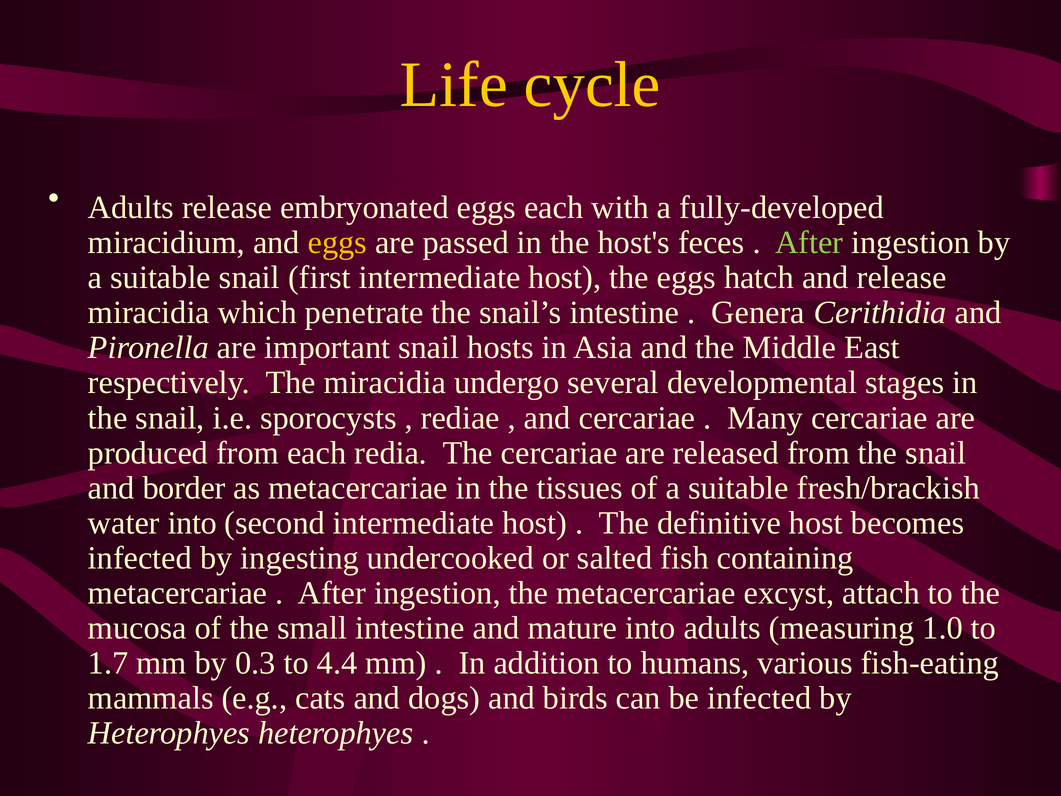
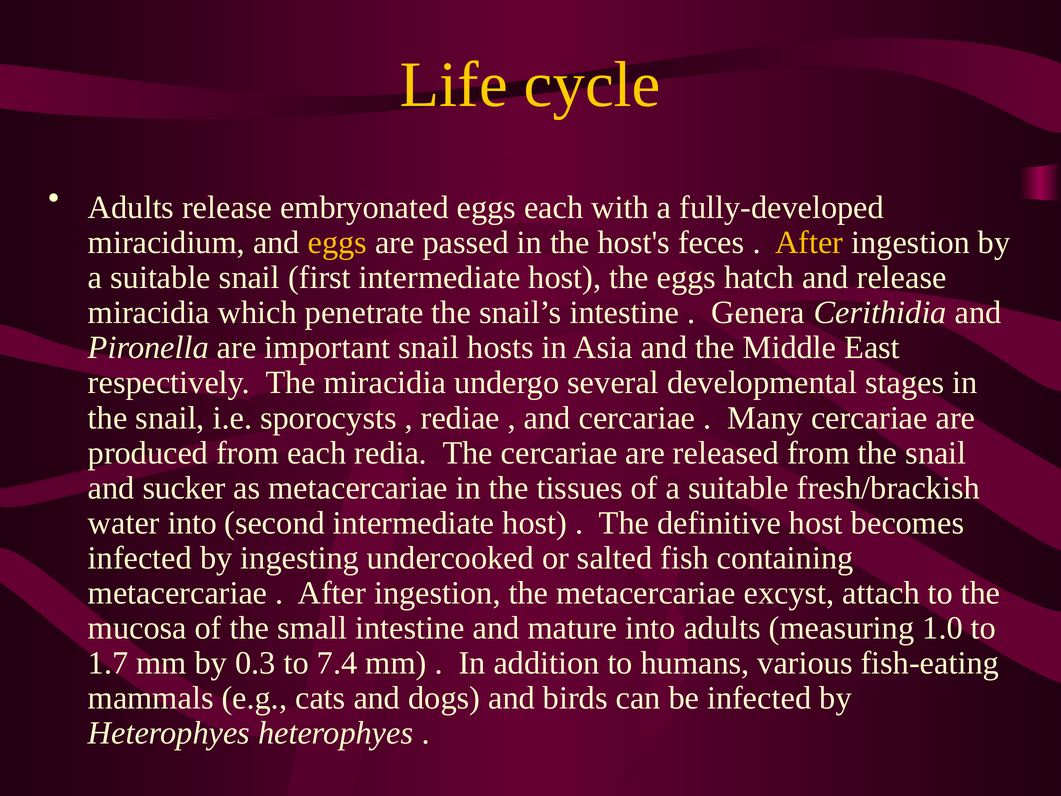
After at (809, 243) colour: light green -> yellow
border: border -> sucker
4.4: 4.4 -> 7.4
